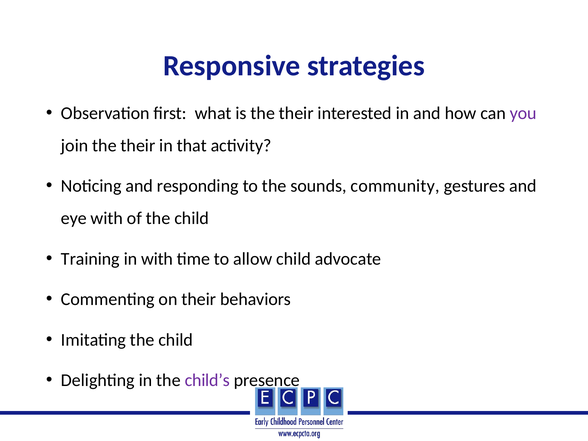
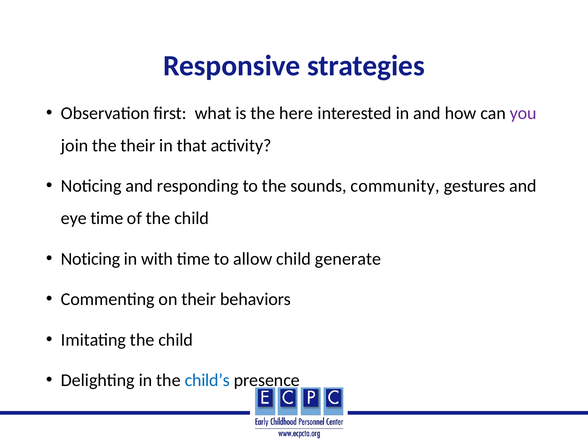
is the their: their -> here
eye with: with -> time
Training at (90, 259): Training -> Noticing
advocate: advocate -> generate
child’s colour: purple -> blue
